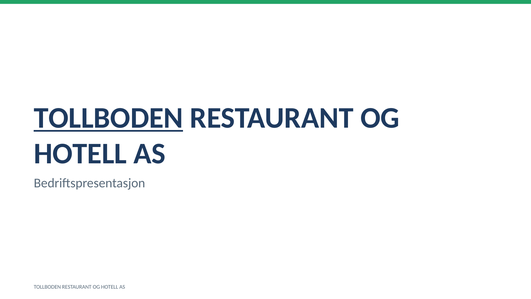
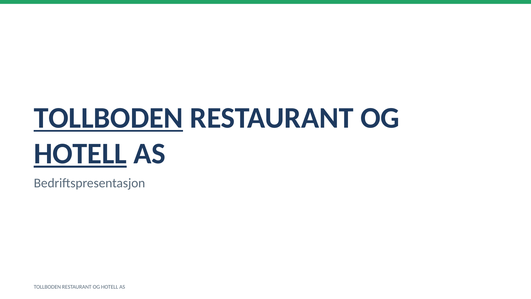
HOTELL at (80, 154) underline: none -> present
